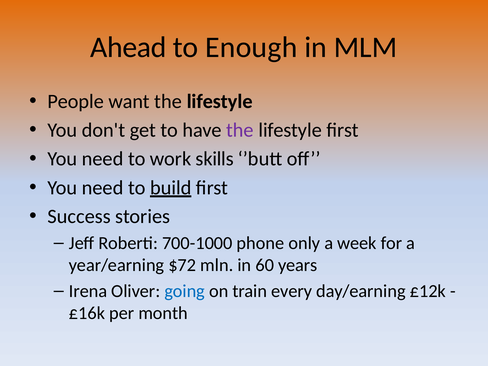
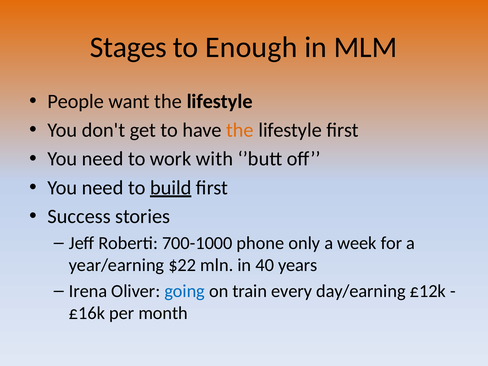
Ahead: Ahead -> Stages
the at (240, 130) colour: purple -> orange
skills: skills -> with
$72: $72 -> $22
60: 60 -> 40
